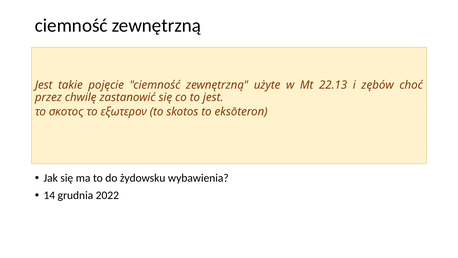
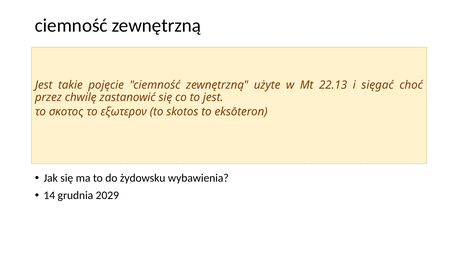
zębów: zębów -> sięgać
2022: 2022 -> 2029
